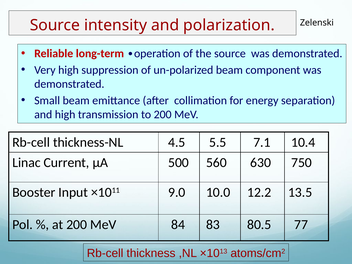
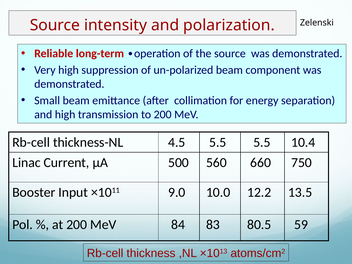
5.5 7.1: 7.1 -> 5.5
630: 630 -> 660
77: 77 -> 59
